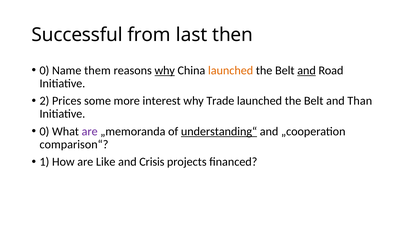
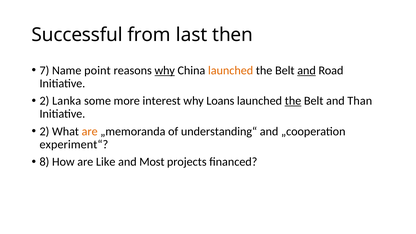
0 at (44, 70): 0 -> 7
them: them -> point
Prices: Prices -> Lanka
Trade: Trade -> Loans
the at (293, 101) underline: none -> present
0 at (44, 131): 0 -> 2
are at (90, 131) colour: purple -> orange
understanding“ underline: present -> none
comparison“: comparison“ -> experiment“
1: 1 -> 8
Crisis: Crisis -> Most
